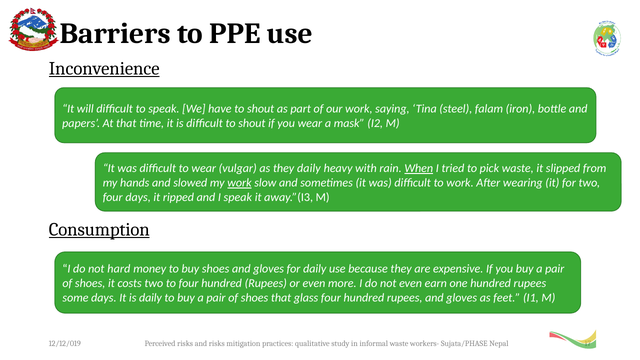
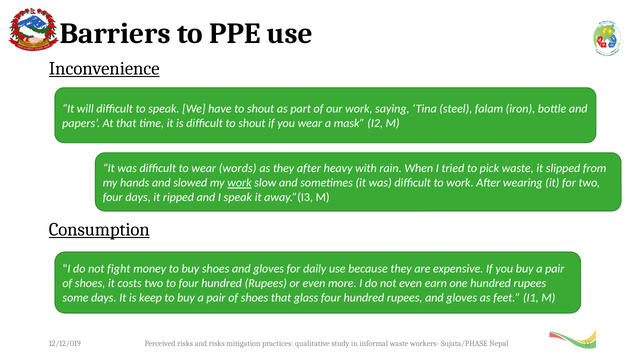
vulgar: vulgar -> words
they daily: daily -> after
When underline: present -> none
hard: hard -> fight
is daily: daily -> keep
